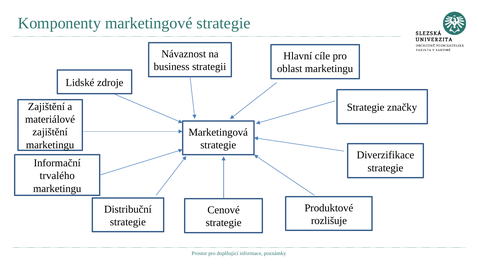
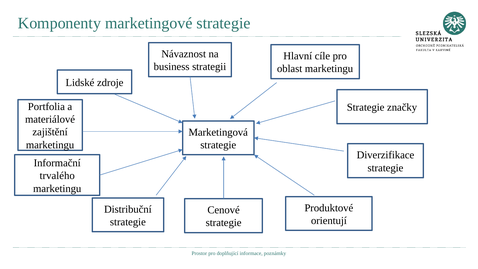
Zajištění at (46, 107): Zajištění -> Portfolia
rozlišuje: rozlišuje -> orientují
